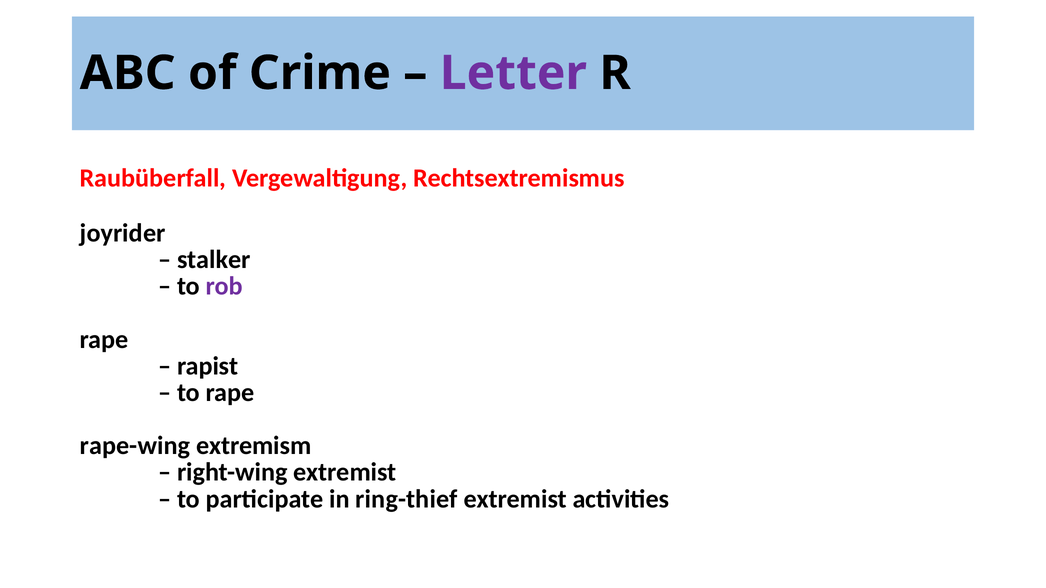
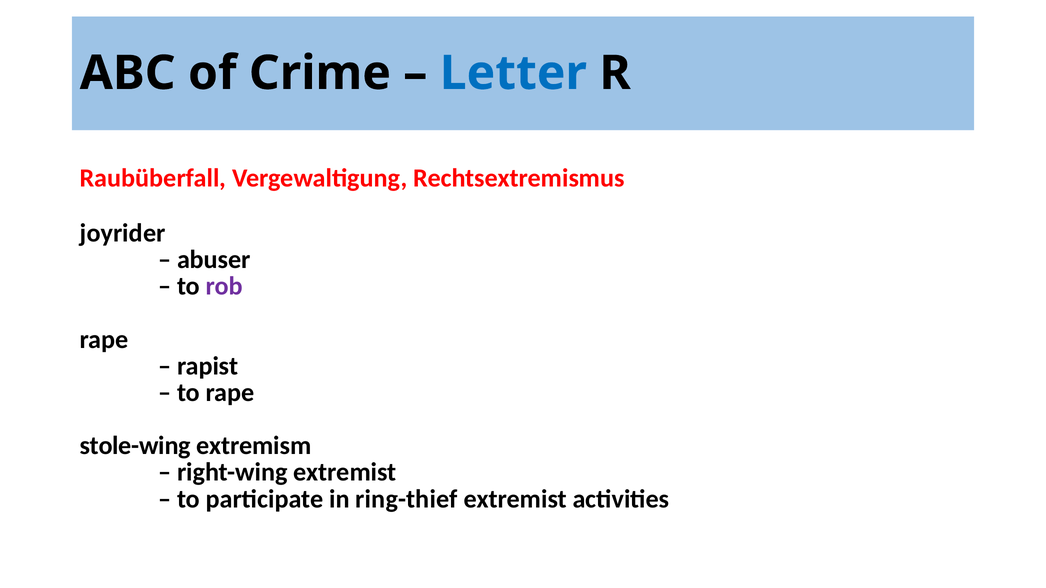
Letter colour: purple -> blue
stalker: stalker -> abuser
rape-wing: rape-wing -> stole-wing
